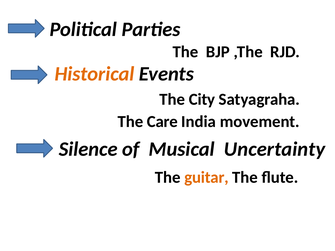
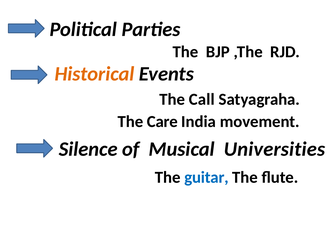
City: City -> Call
Uncertainty: Uncertainty -> Universities
guitar colour: orange -> blue
